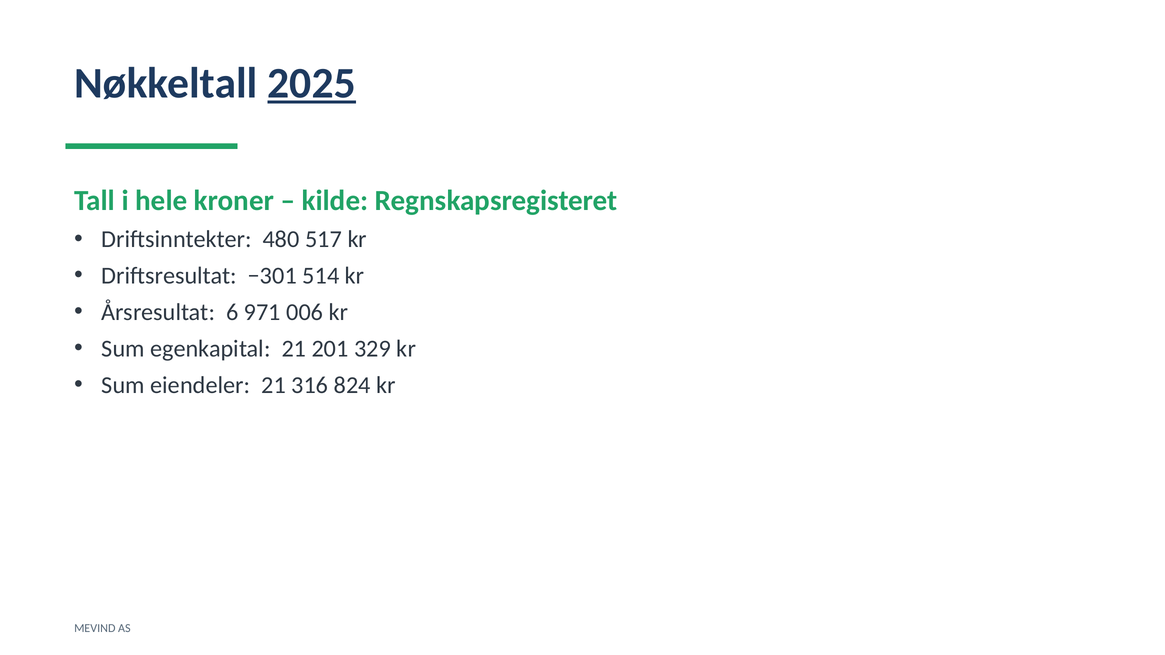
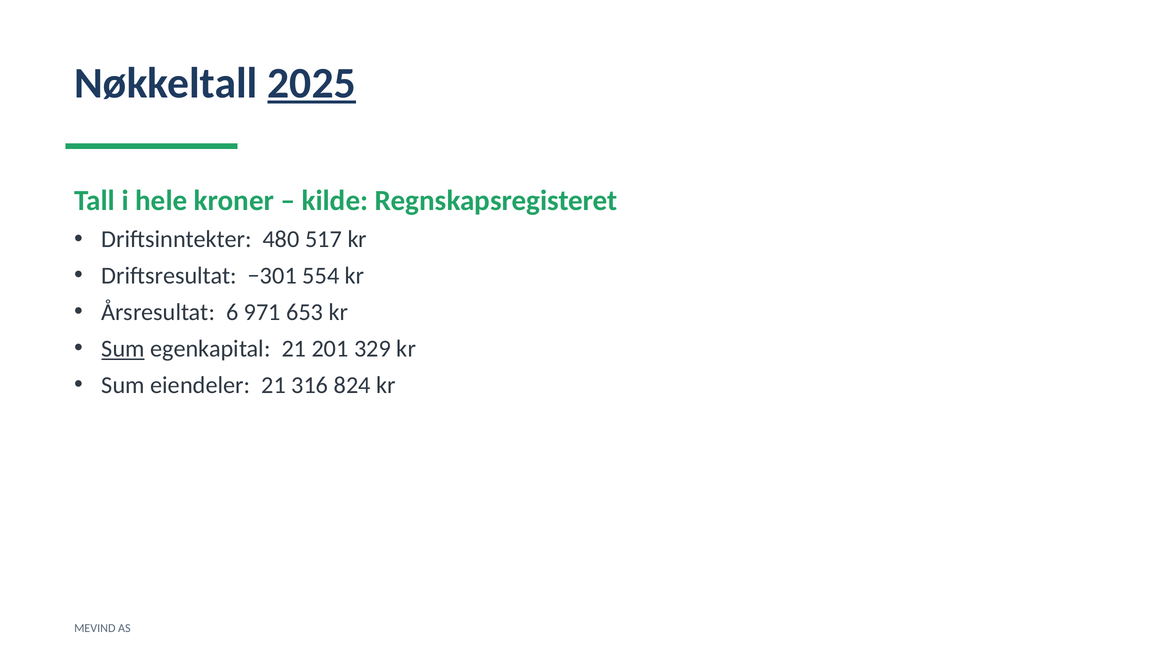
514: 514 -> 554
006: 006 -> 653
Sum at (123, 349) underline: none -> present
